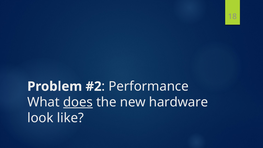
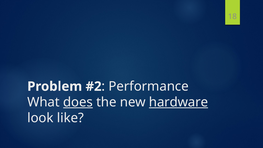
hardware underline: none -> present
